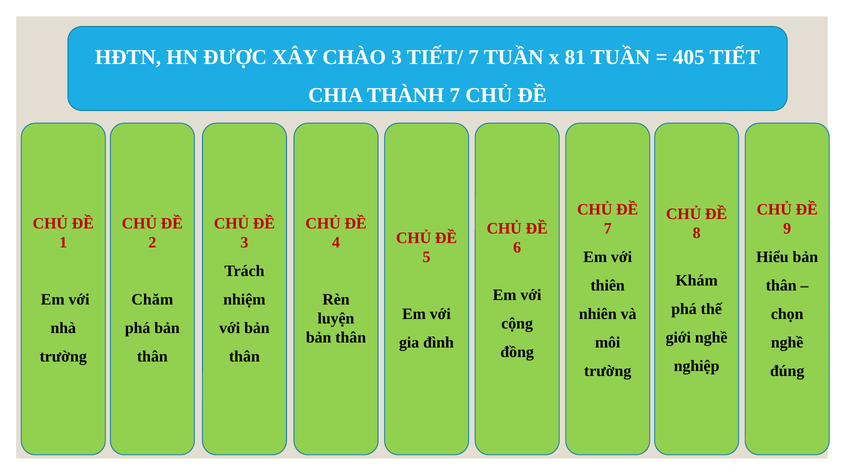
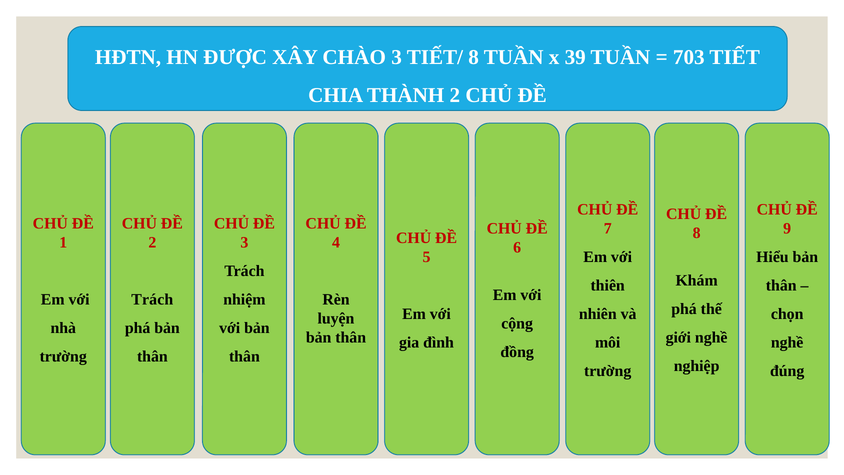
TIẾT/ 7: 7 -> 8
81: 81 -> 39
405: 405 -> 703
THÀNH 7: 7 -> 2
Chăm at (152, 299): Chăm -> Trách
